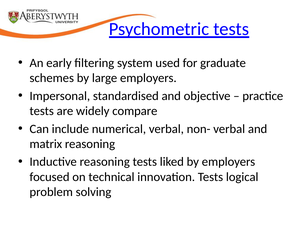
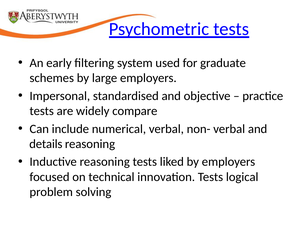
matrix: matrix -> details
